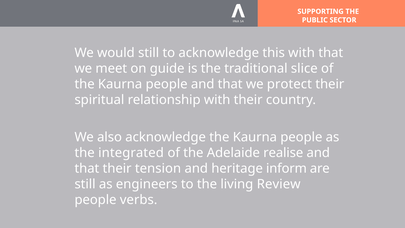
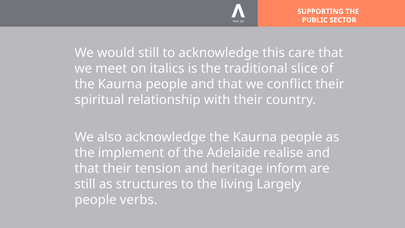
this with: with -> care
guide: guide -> italics
protect: protect -> conflict
integrated: integrated -> implement
engineers: engineers -> structures
Review: Review -> Largely
